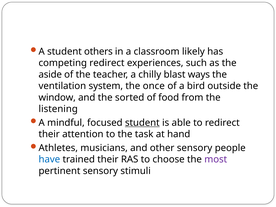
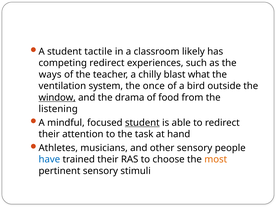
others: others -> tactile
aside: aside -> ways
ways: ways -> what
window underline: none -> present
sorted: sorted -> drama
most colour: purple -> orange
